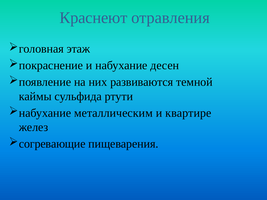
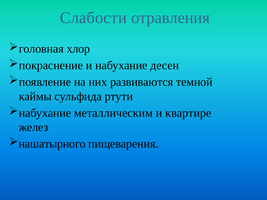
Краснеют: Краснеют -> Слабости
этаж: этаж -> хлор
согревающие: согревающие -> нашатырного
